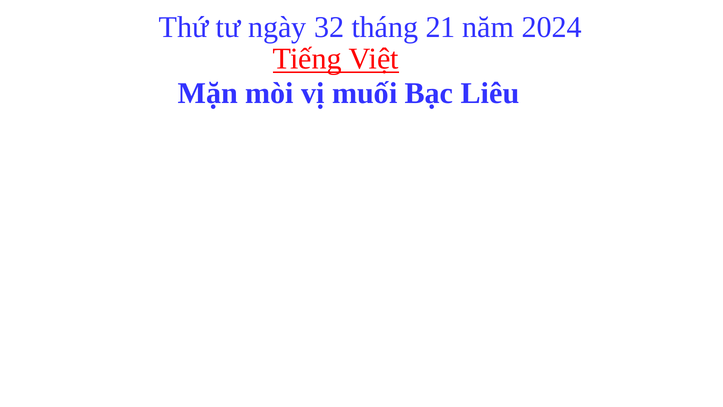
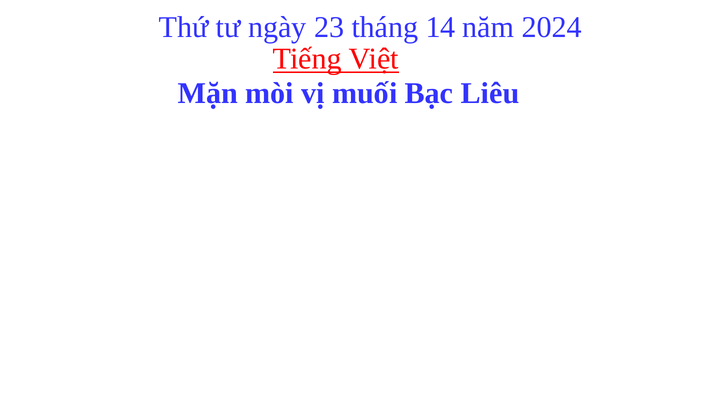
32: 32 -> 23
21: 21 -> 14
